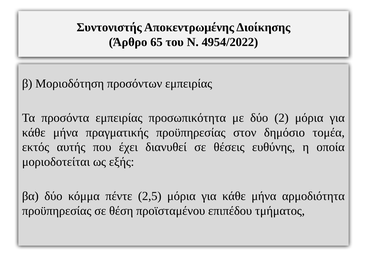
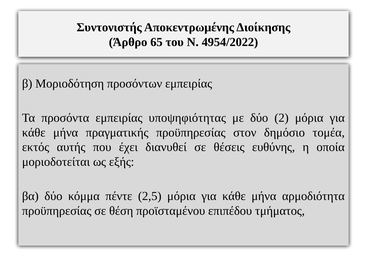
προσωπικότητα: προσωπικότητα -> υποψηφιότητας
